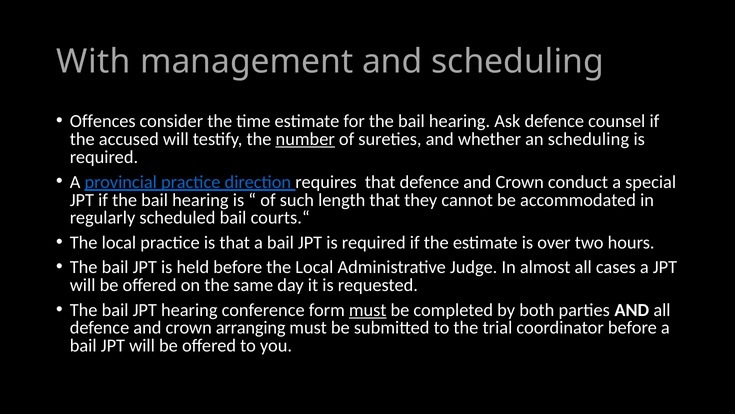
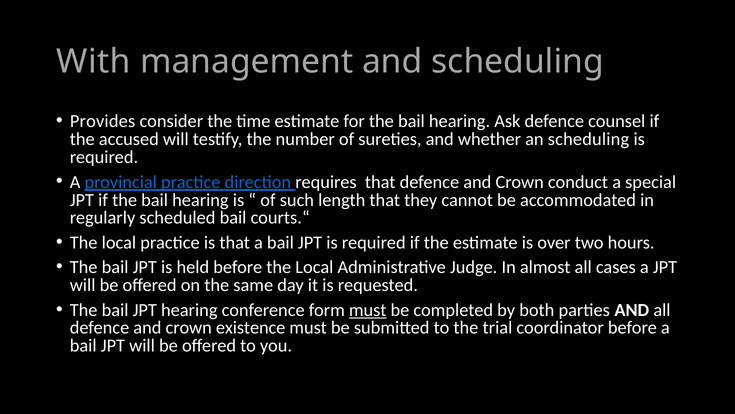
Offences: Offences -> Provides
number underline: present -> none
arranging: arranging -> existence
